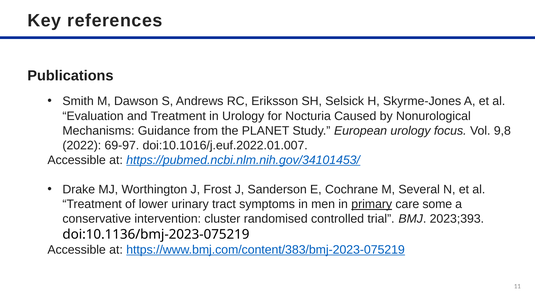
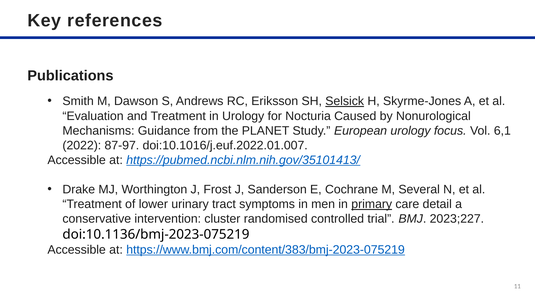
Selsick underline: none -> present
9,8: 9,8 -> 6,1
69-97: 69-97 -> 87-97
https://pubmed.ncbi.nlm.nih.gov/34101453/: https://pubmed.ncbi.nlm.nih.gov/34101453/ -> https://pubmed.ncbi.nlm.nih.gov/35101413/
some: some -> detail
2023;393: 2023;393 -> 2023;227
